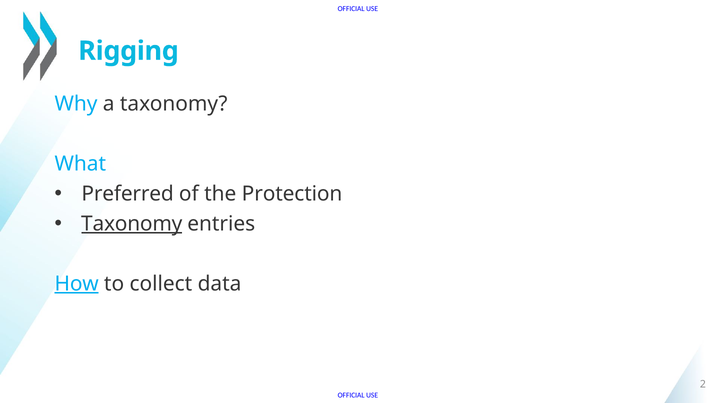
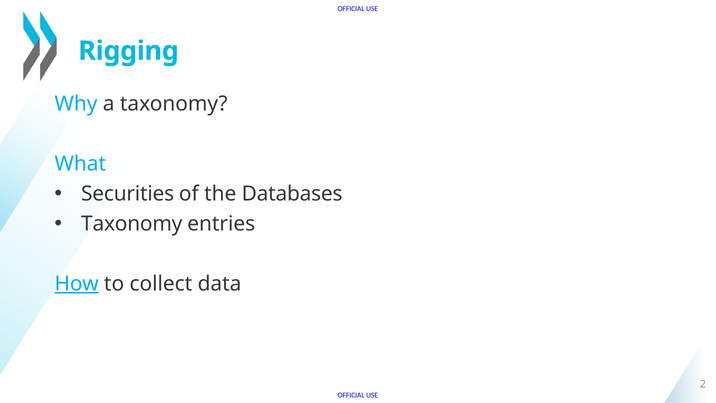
Preferred: Preferred -> Securities
Protection: Protection -> Databases
Taxonomy at (132, 224) underline: present -> none
